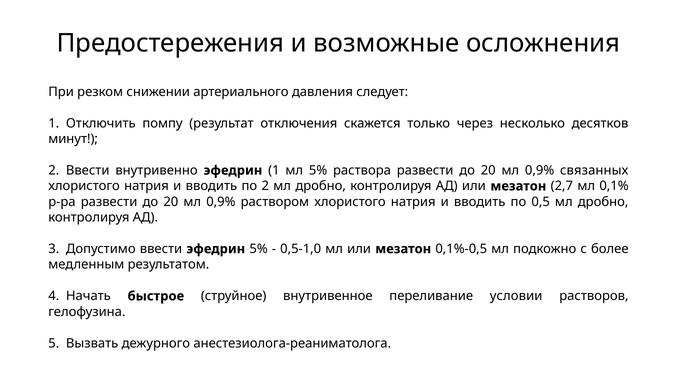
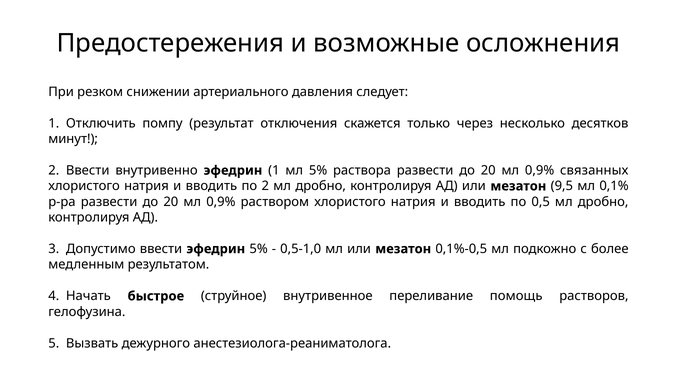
2,7: 2,7 -> 9,5
условии: условии -> помощь
